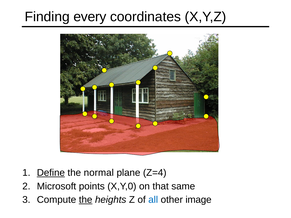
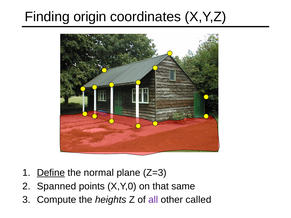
every: every -> origin
Z=4: Z=4 -> Z=3
Microsoft: Microsoft -> Spanned
the at (86, 200) underline: present -> none
all colour: blue -> purple
image: image -> called
